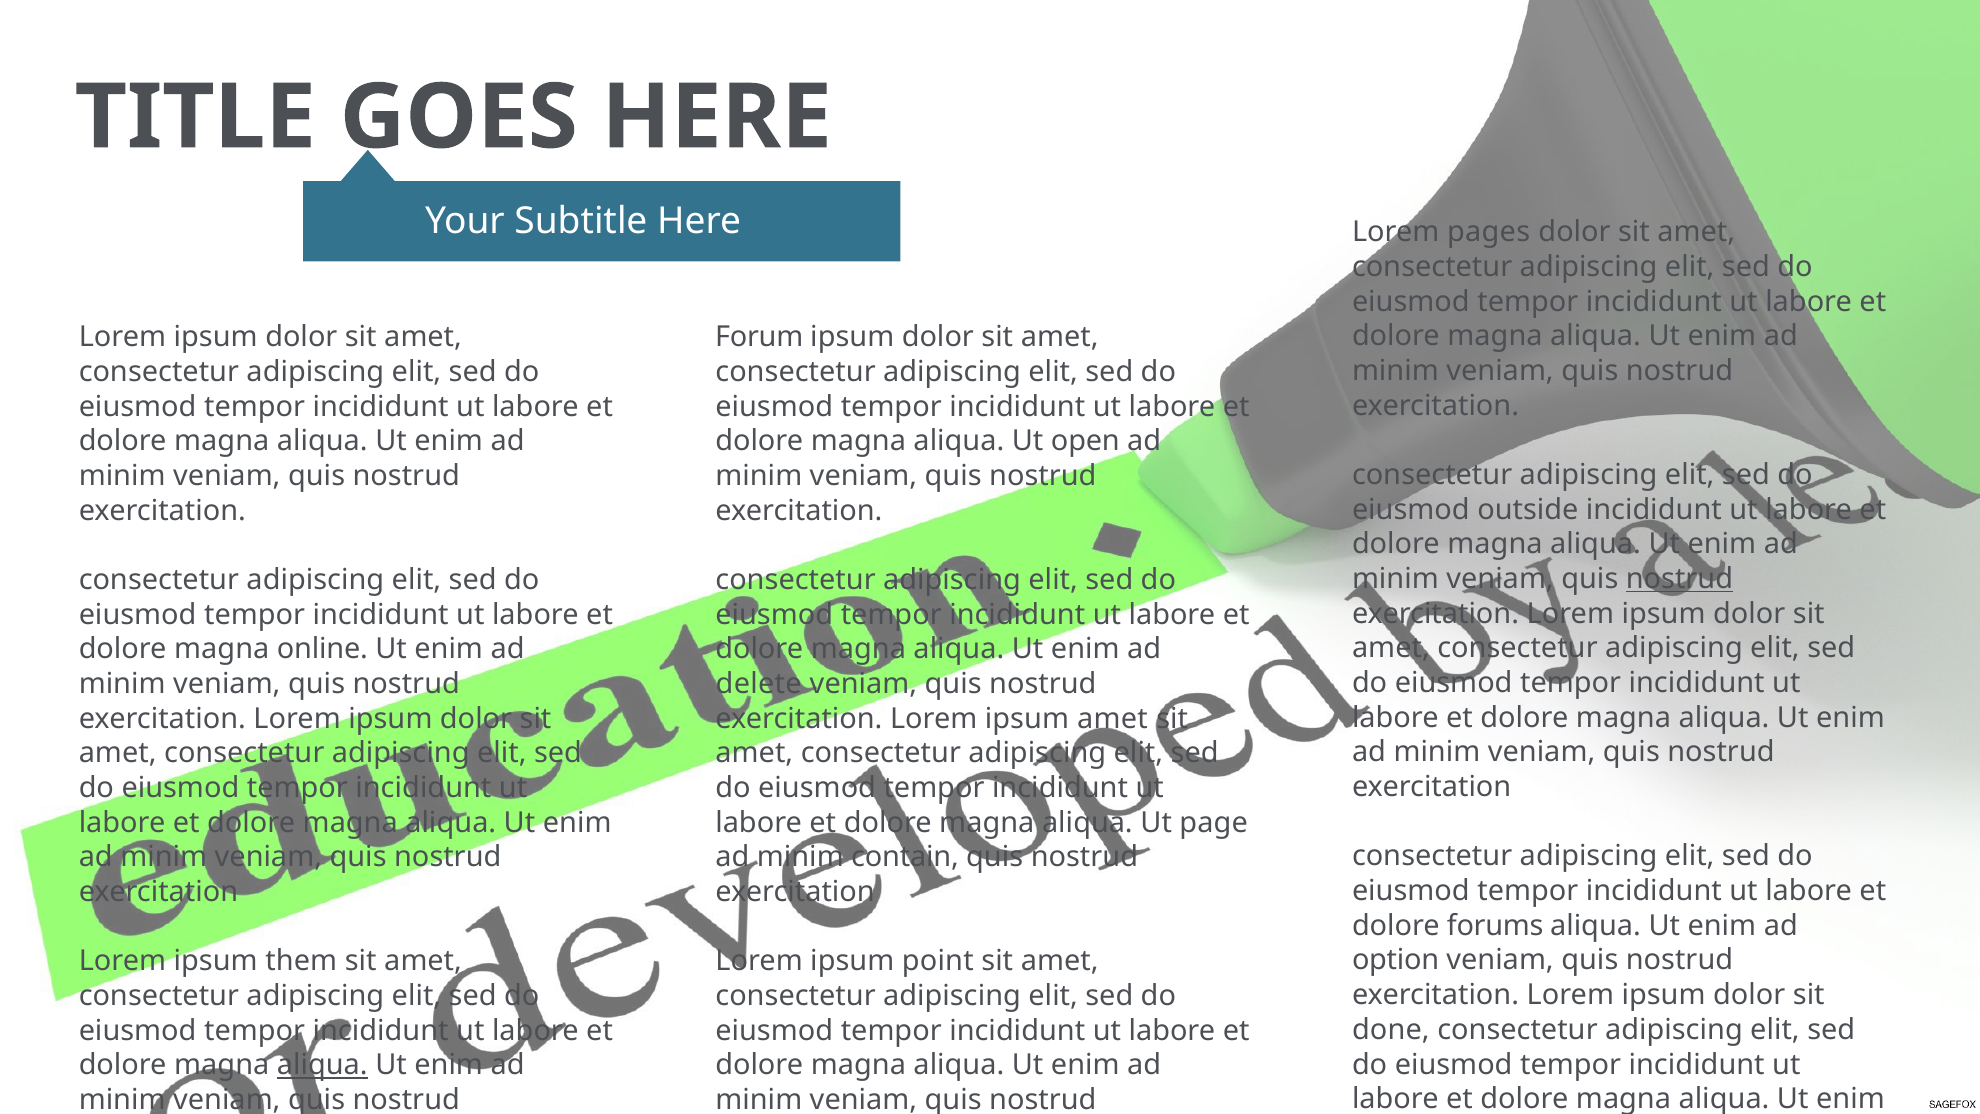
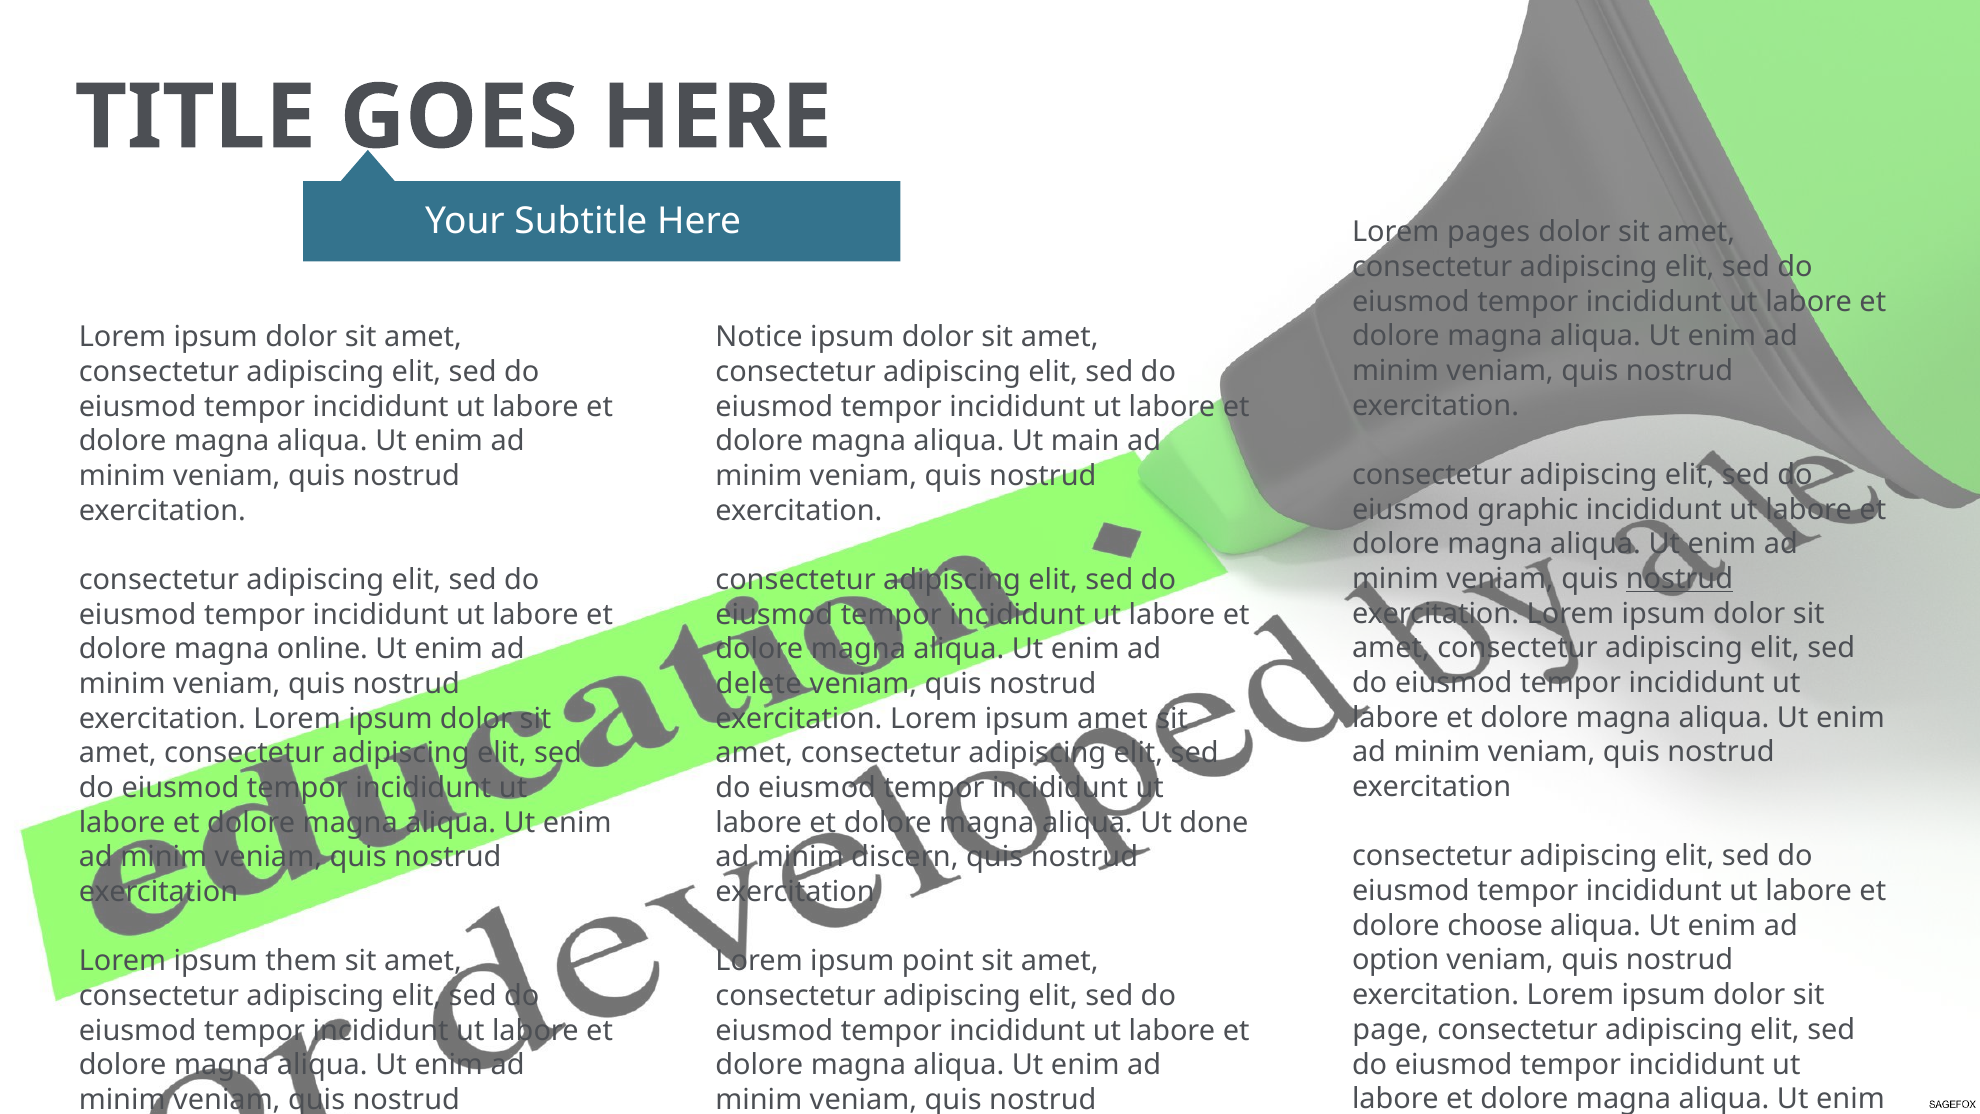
Forum: Forum -> Notice
open: open -> main
outside: outside -> graphic
page: page -> done
contain: contain -> discern
forums: forums -> choose
done: done -> page
aliqua at (322, 1065) underline: present -> none
